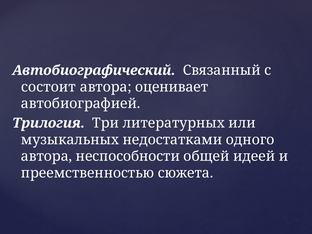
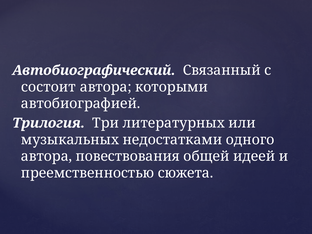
оценивает: оценивает -> которыми
неспособности: неспособности -> повествования
